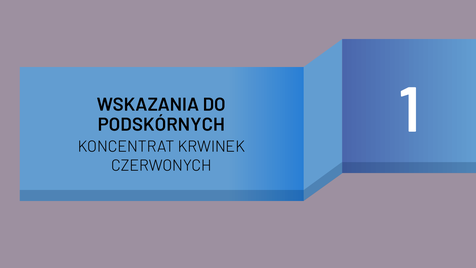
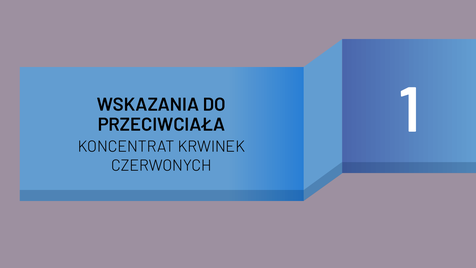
PODSKÓRNYCH: PODSKÓRNYCH -> PRZECIWCIAŁA
